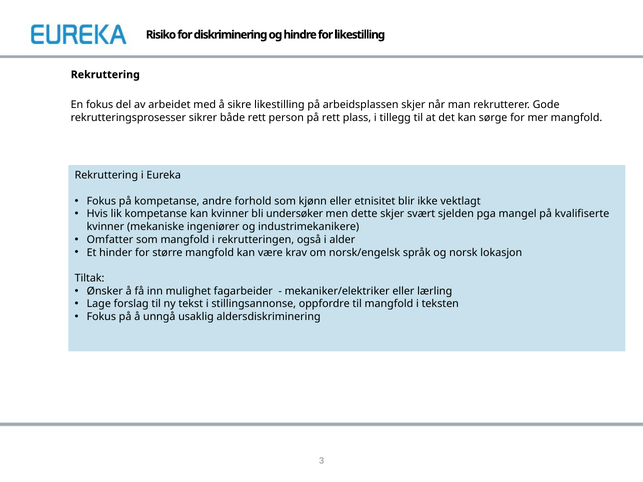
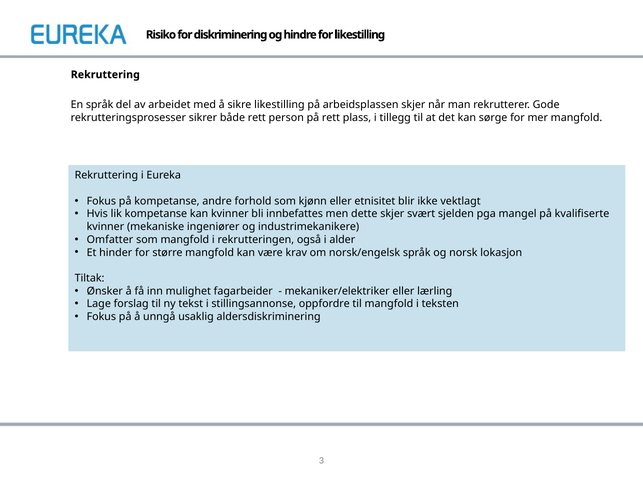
En fokus: fokus -> språk
undersøker: undersøker -> innbefattes
